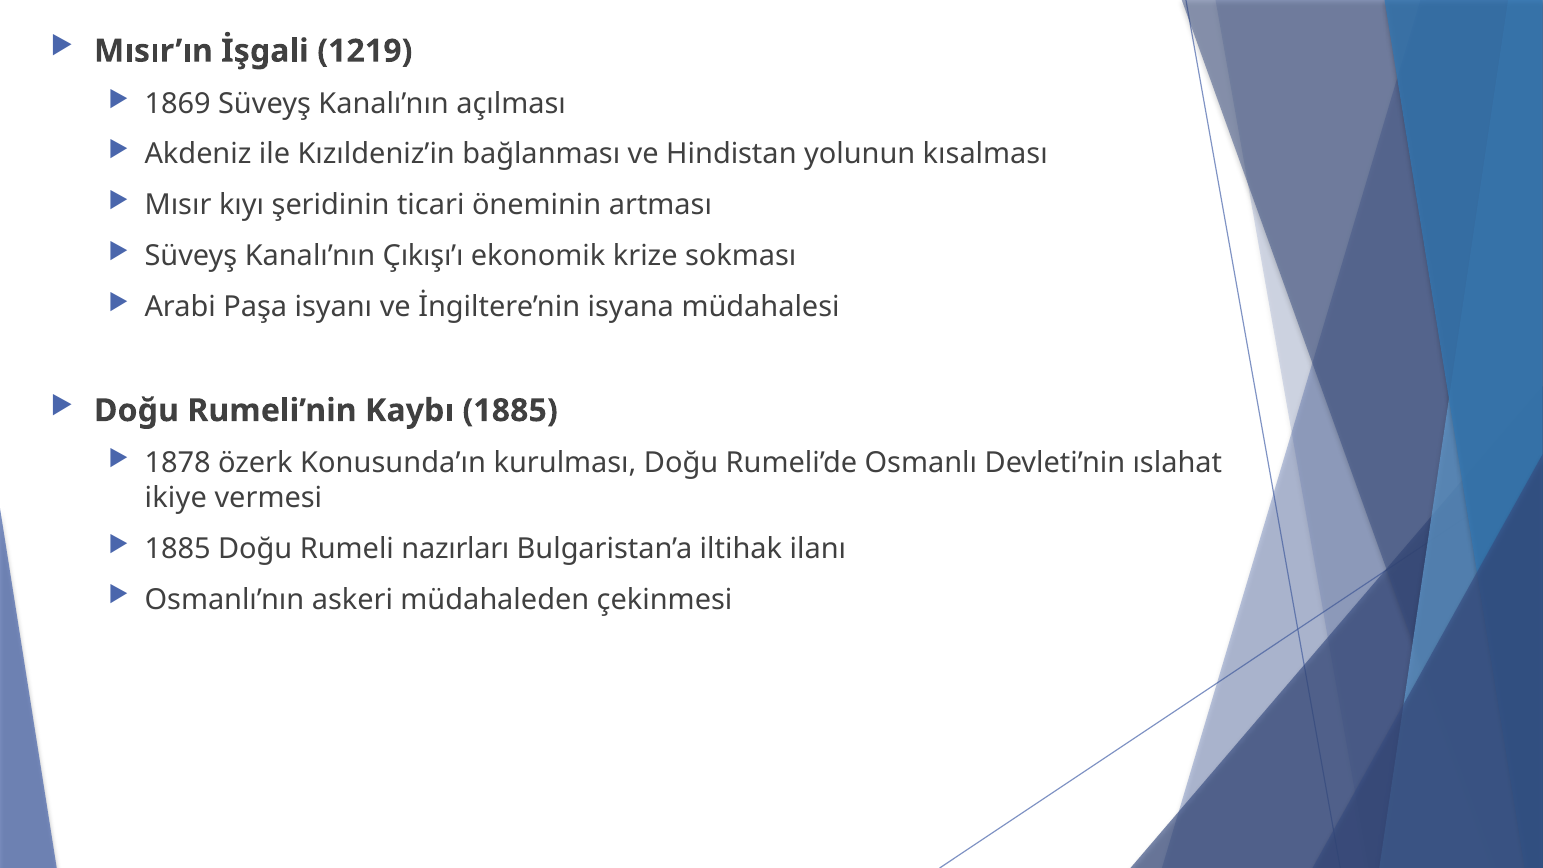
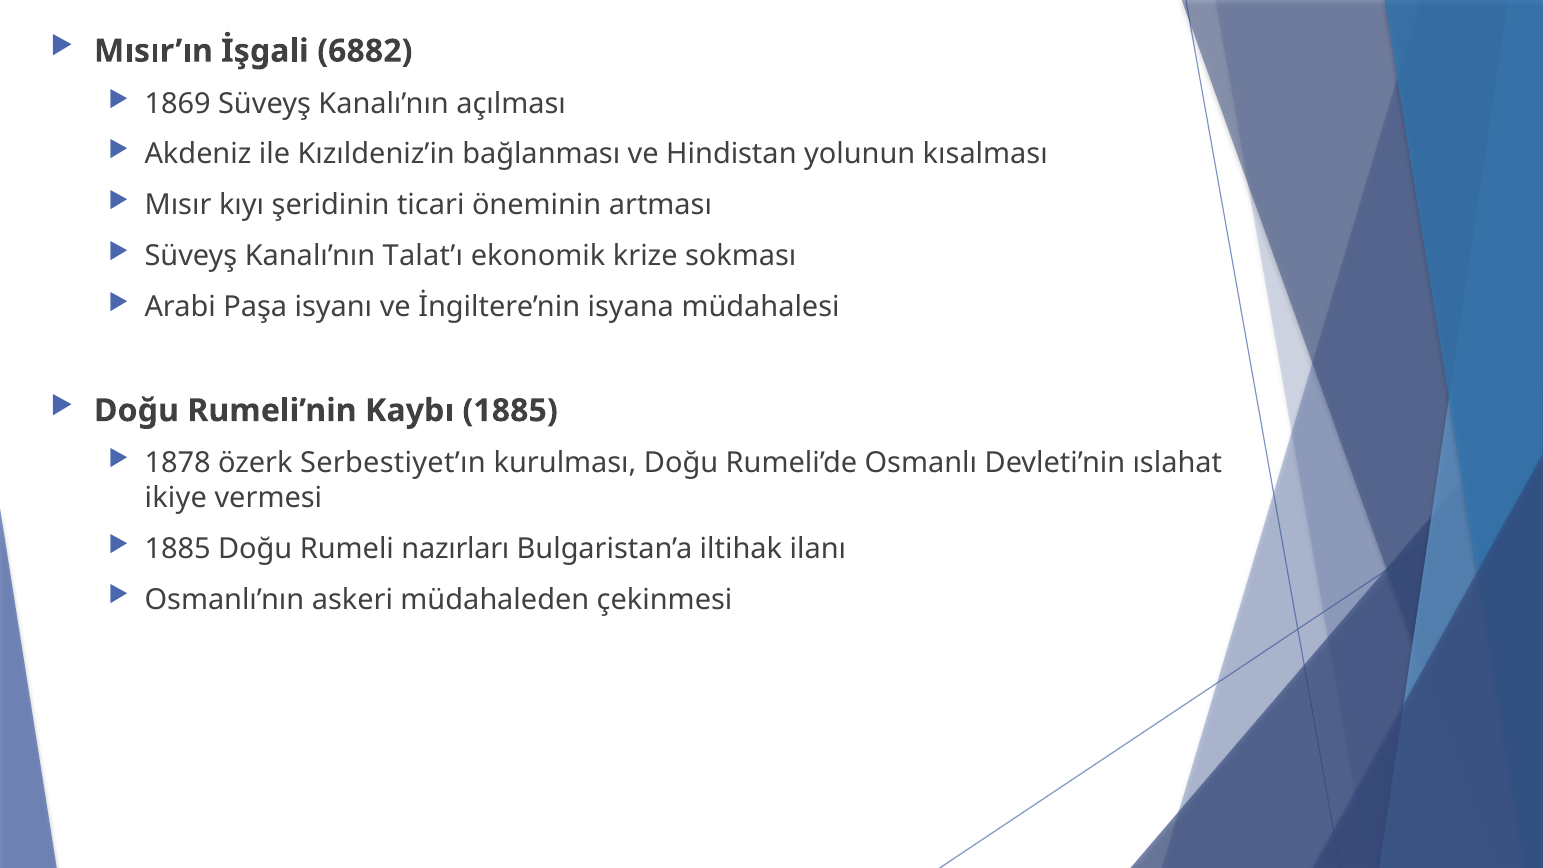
1219: 1219 -> 6882
Çıkışı’ı: Çıkışı’ı -> Talat’ı
Konusunda’ın: Konusunda’ın -> Serbestiyet’ın
